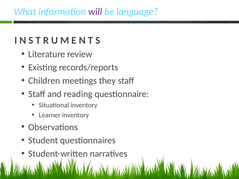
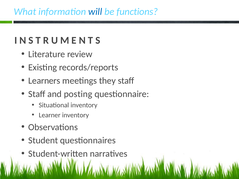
will colour: purple -> blue
language: language -> functions
Children: Children -> Learners
reading: reading -> posting
